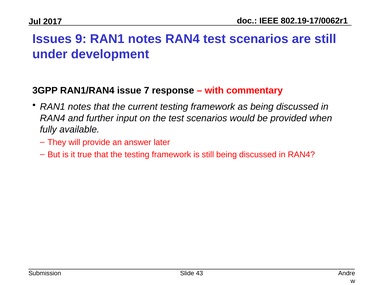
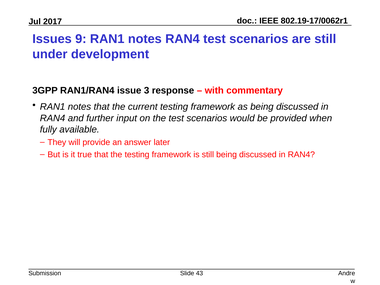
7: 7 -> 3
